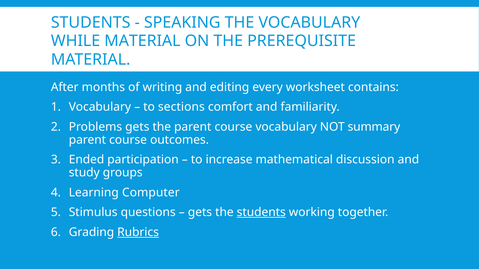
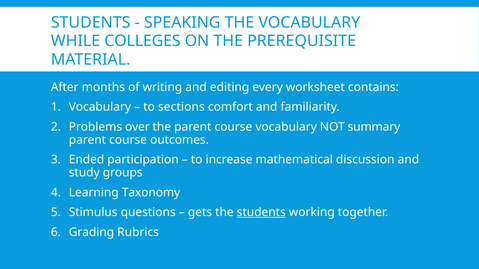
WHILE MATERIAL: MATERIAL -> COLLEGES
Problems gets: gets -> over
Computer: Computer -> Taxonomy
Rubrics underline: present -> none
